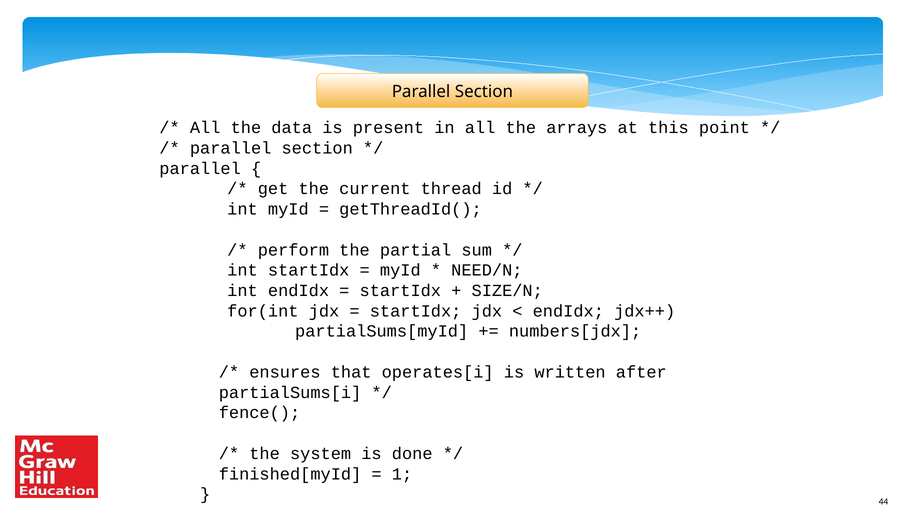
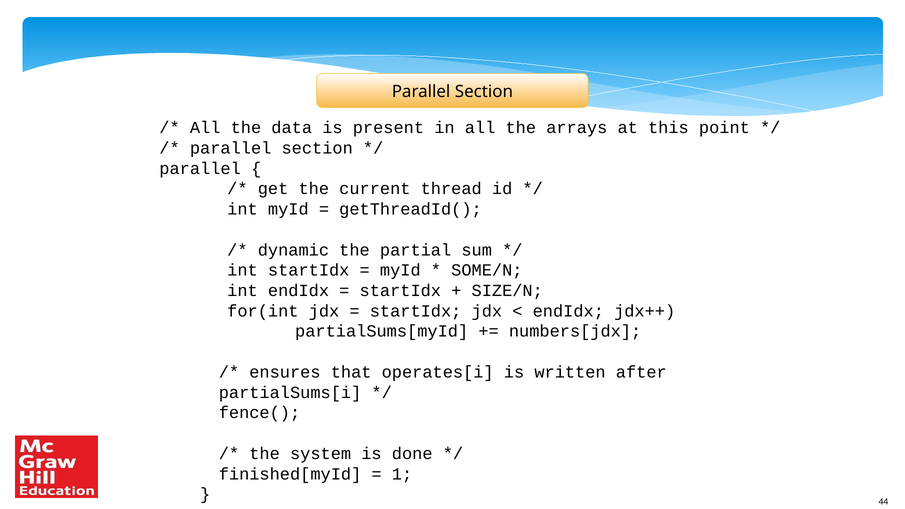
perform: perform -> dynamic
NEED/N: NEED/N -> SOME/N
